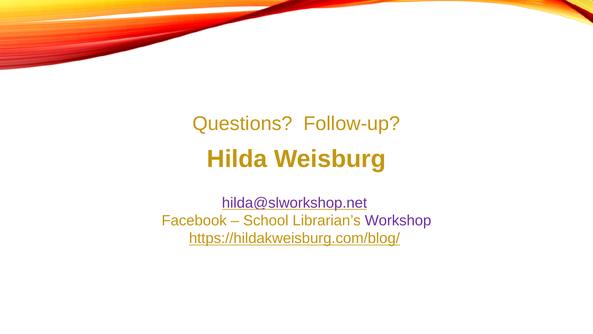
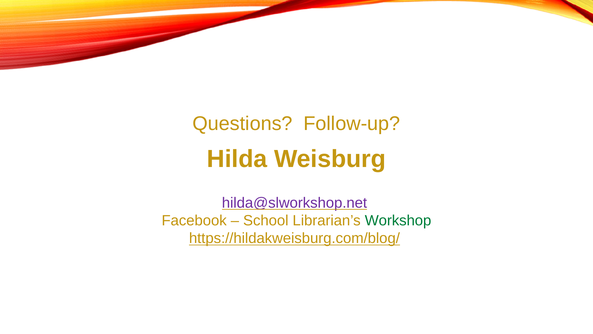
Workshop colour: purple -> green
